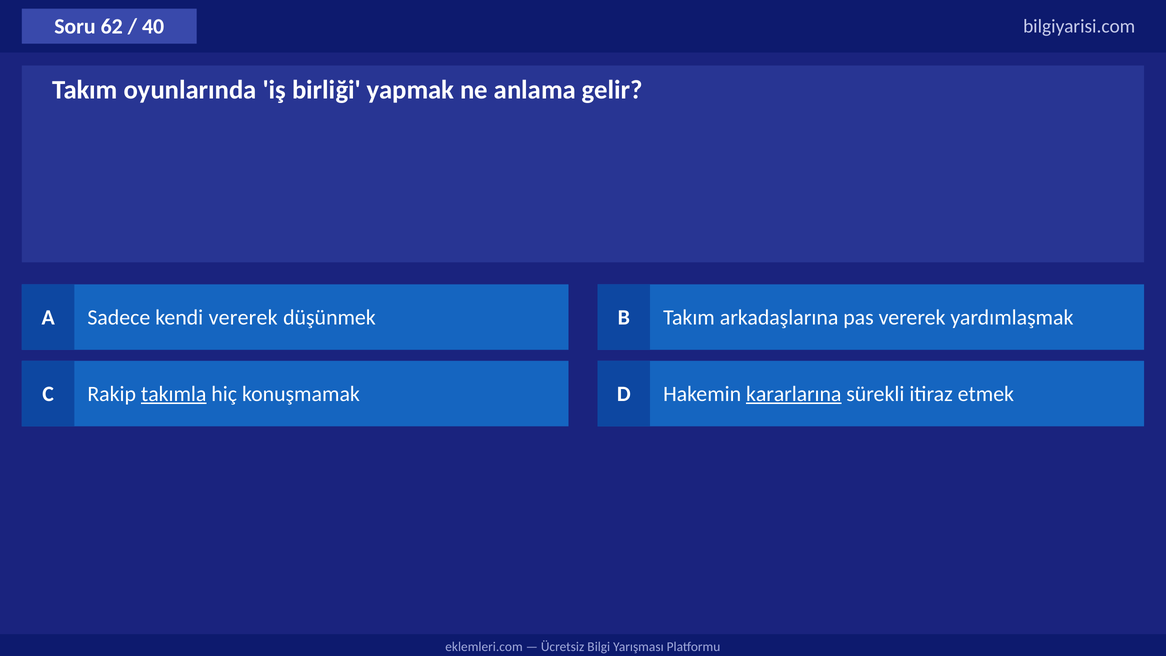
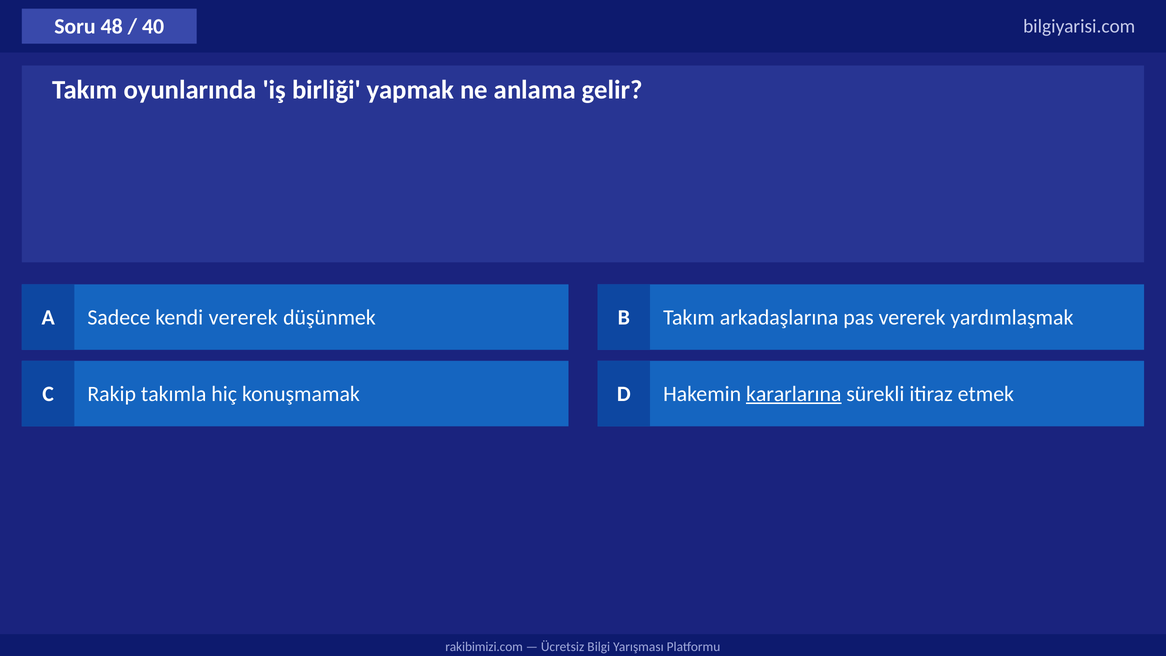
62: 62 -> 48
takımla underline: present -> none
eklemleri.com: eklemleri.com -> rakibimizi.com
